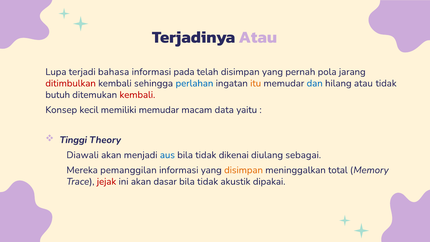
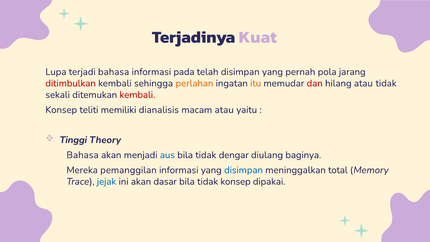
Terjadinya Atau: Atau -> Kuat
perlahan colour: blue -> orange
dan colour: blue -> red
butuh: butuh -> sekali
kecil: kecil -> teliti
memiliki memudar: memudar -> dianalisis
macam data: data -> atau
Diawali at (83, 155): Diawali -> Bahasa
dikenai: dikenai -> dengar
sebagai: sebagai -> baginya
disimpan at (244, 170) colour: orange -> blue
jejak colour: red -> blue
tidak akustik: akustik -> konsep
